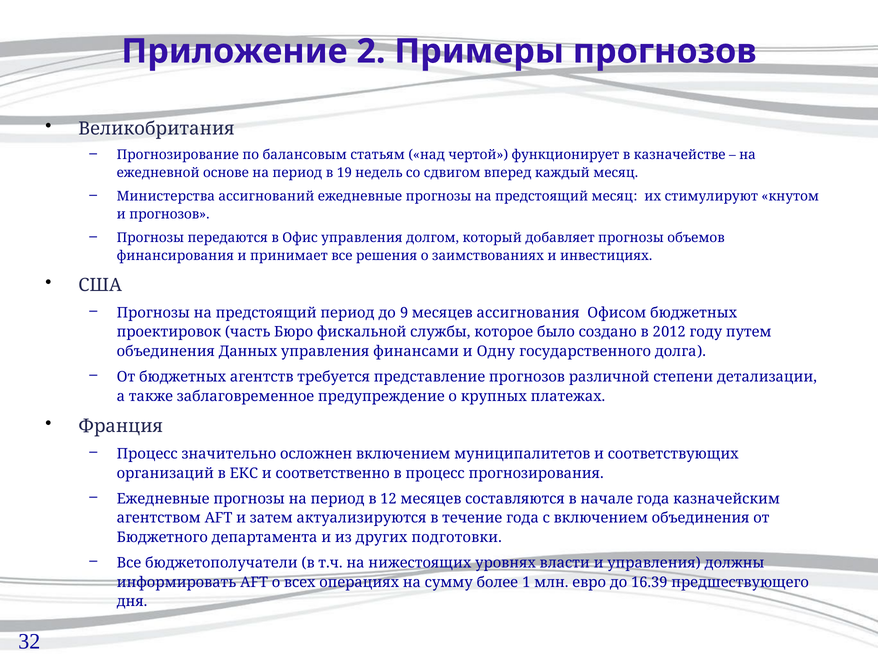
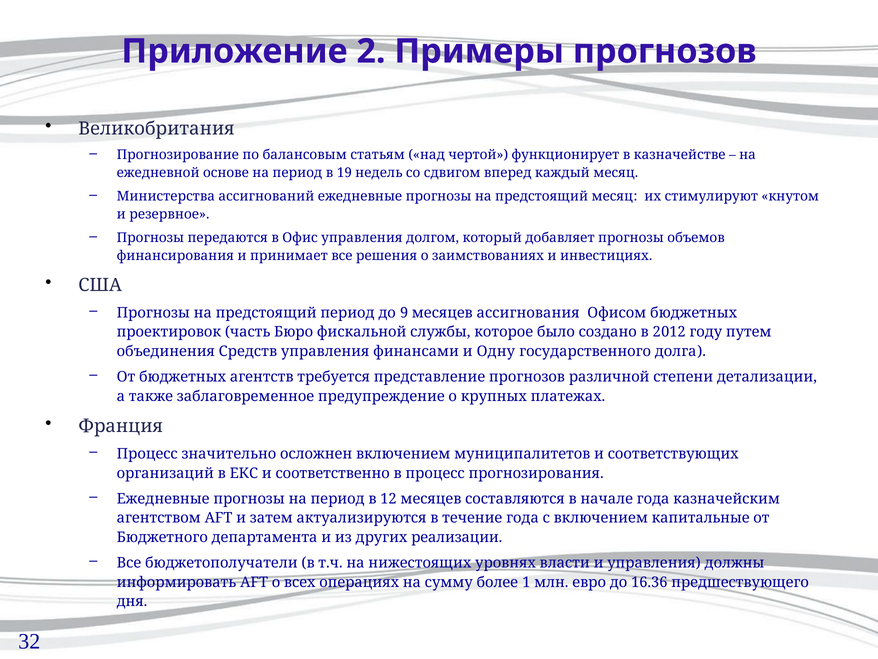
и прогнозов: прогнозов -> резервное
Данных: Данных -> Средств
включением объединения: объединения -> капитальные
подготовки: подготовки -> реализации
16.39: 16.39 -> 16.36
